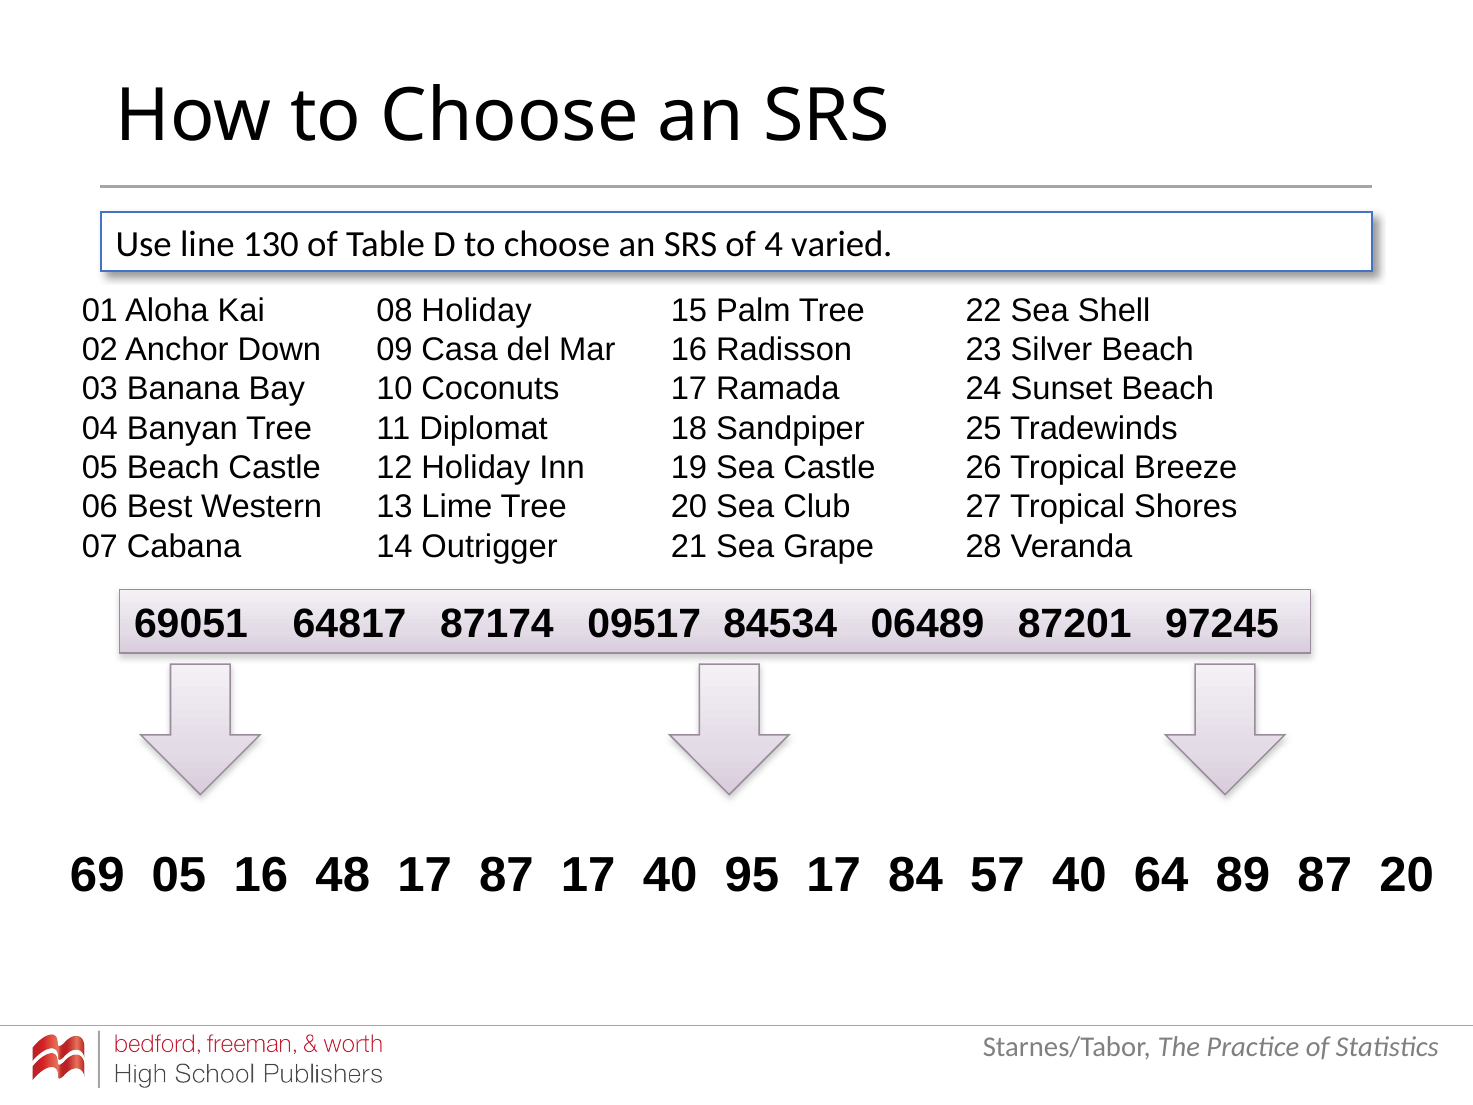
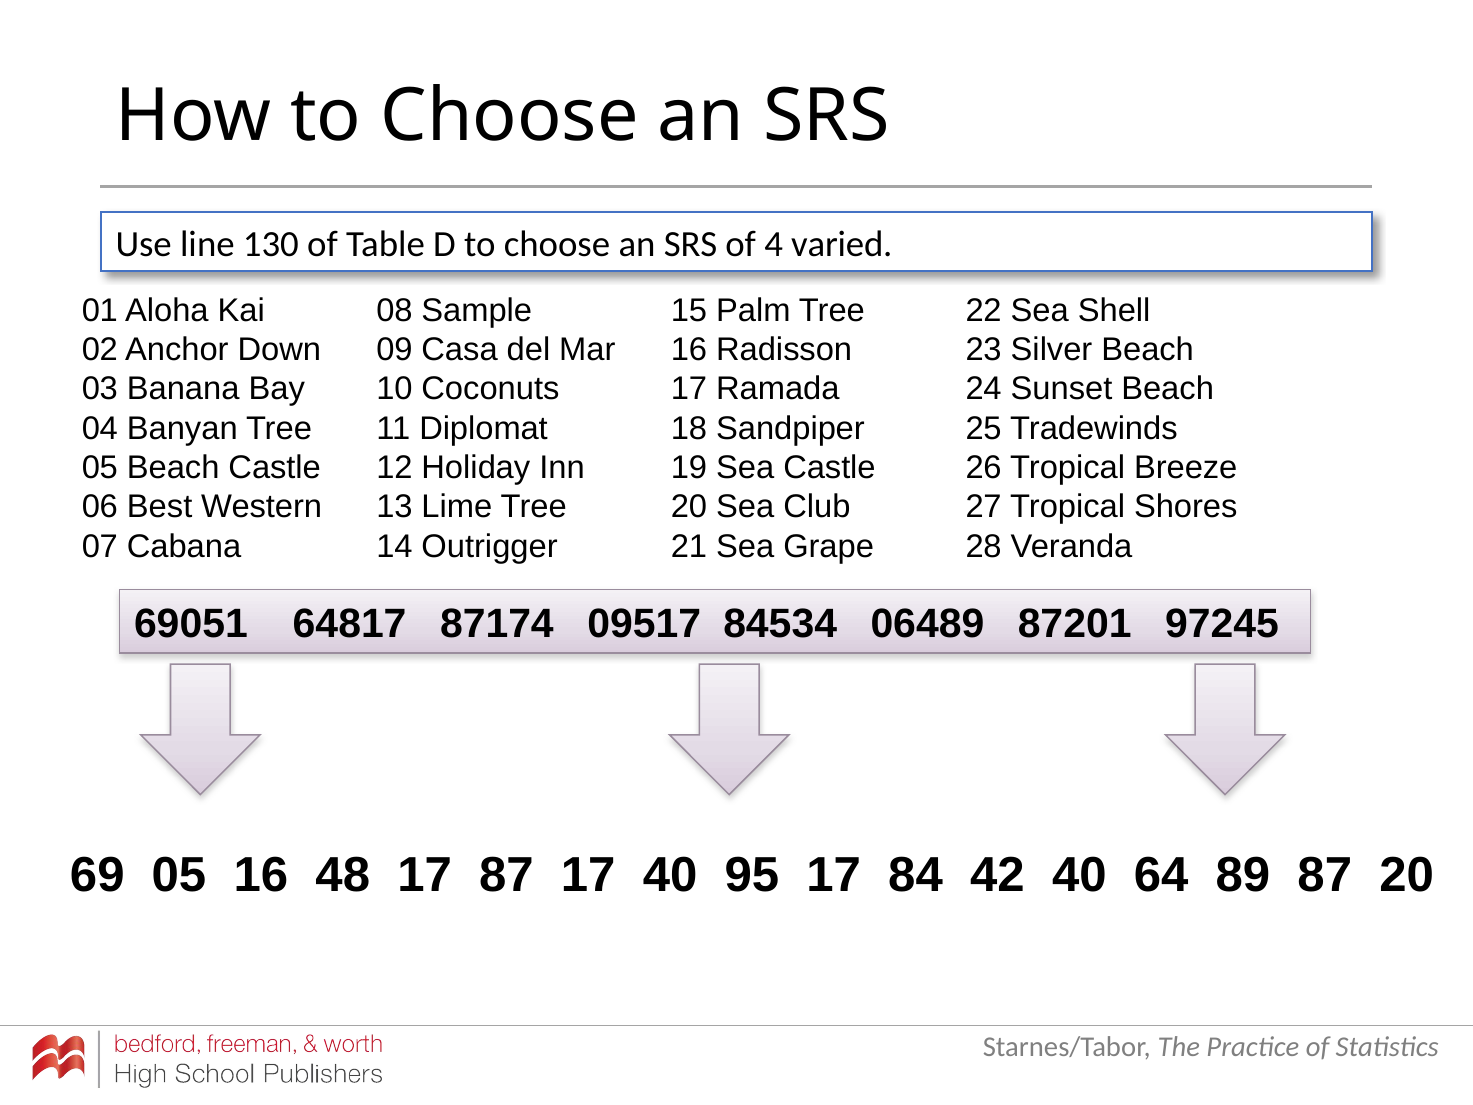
08 Holiday: Holiday -> Sample
57: 57 -> 42
